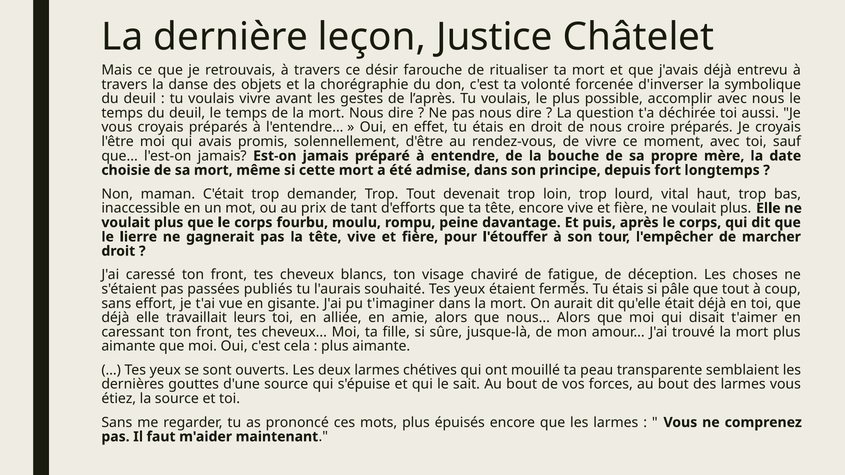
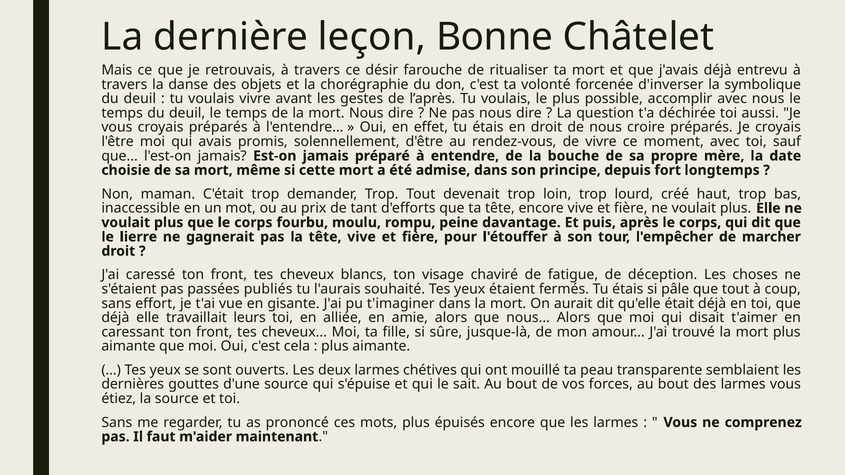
Justice: Justice -> Bonne
vital: vital -> créé
